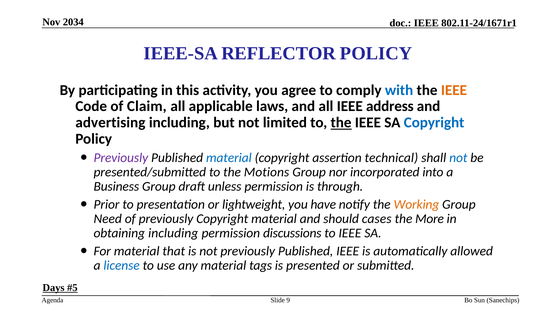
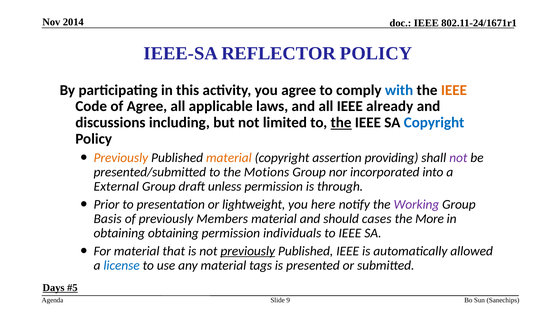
2034: 2034 -> 2014
of Claim: Claim -> Agree
address: address -> already
advertising: advertising -> discussions
Previously at (121, 158) colour: purple -> orange
material at (229, 158) colour: blue -> orange
technical: technical -> providing
not at (458, 158) colour: blue -> purple
Business: Business -> External
have: have -> here
Working colour: orange -> purple
Need: Need -> Basis
previously Copyright: Copyright -> Members
obtaining including: including -> obtaining
discussions: discussions -> individuals
previously at (248, 251) underline: none -> present
